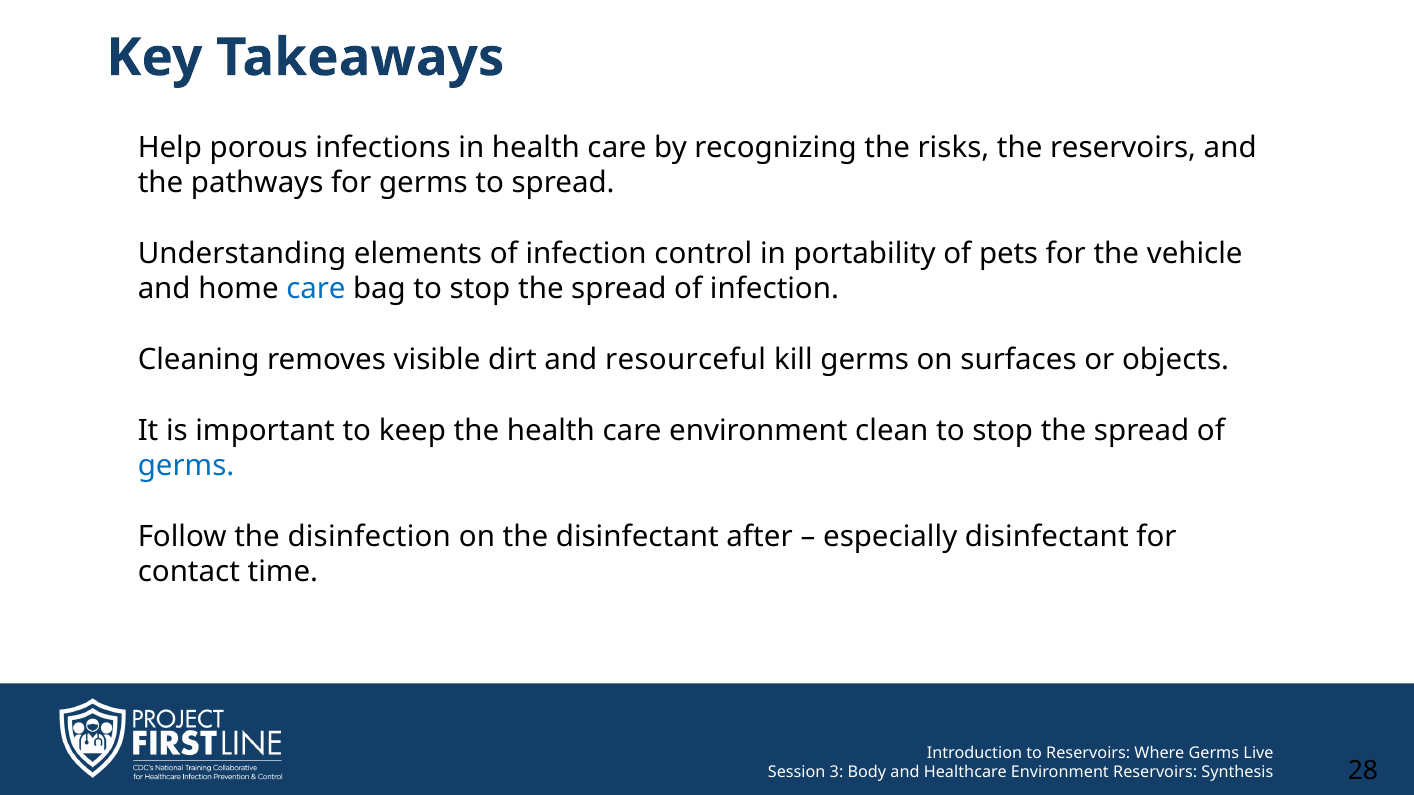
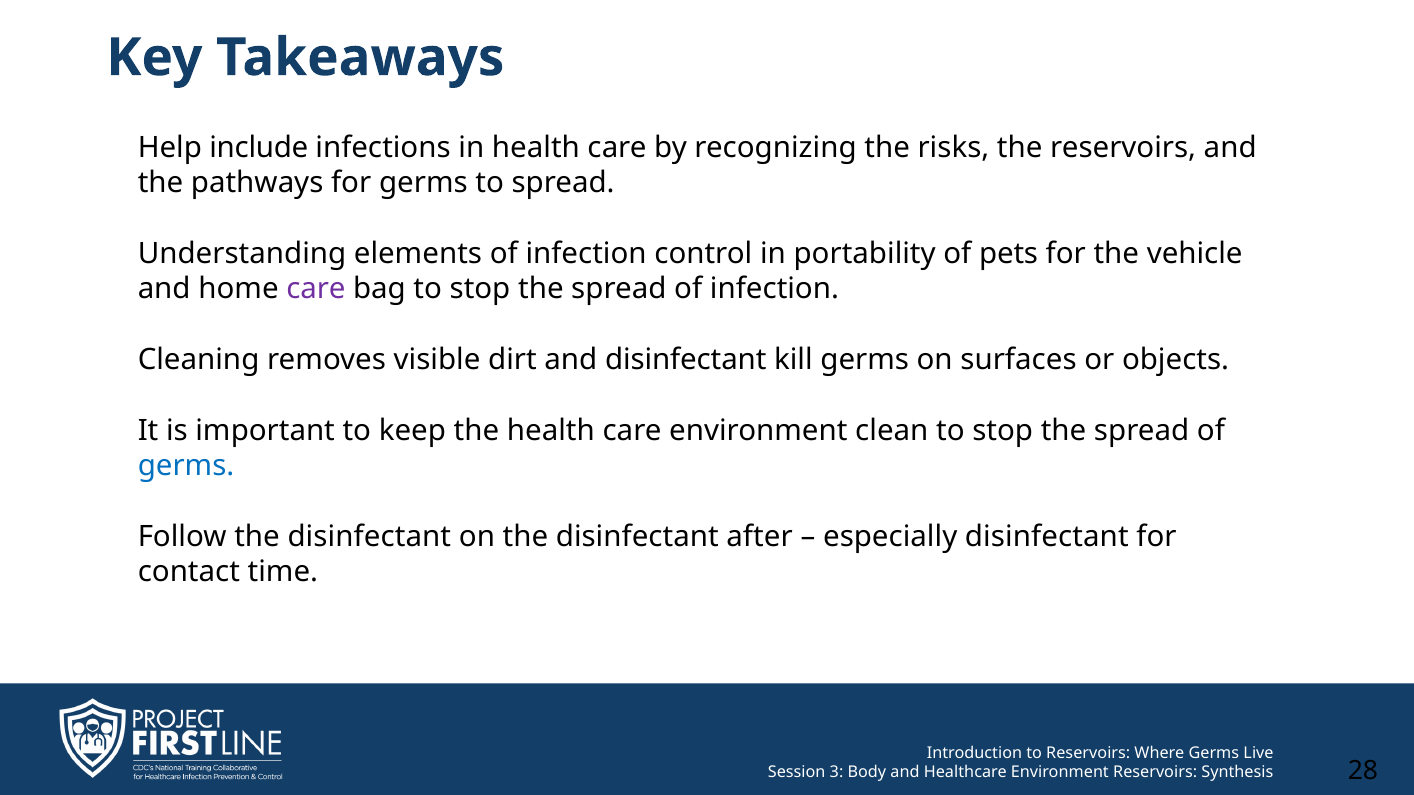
porous: porous -> include
care at (316, 289) colour: blue -> purple
and resourceful: resourceful -> disinfectant
Follow the disinfection: disinfection -> disinfectant
